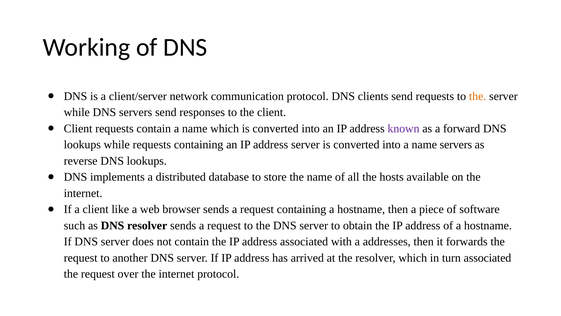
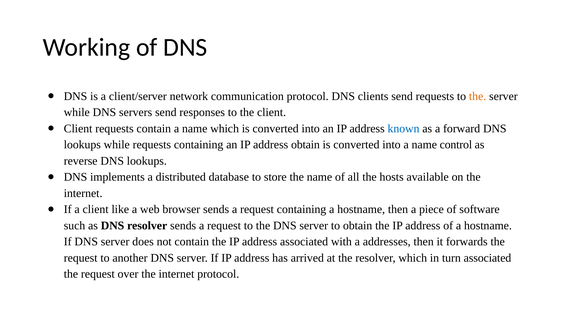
known colour: purple -> blue
address server: server -> obtain
name servers: servers -> control
